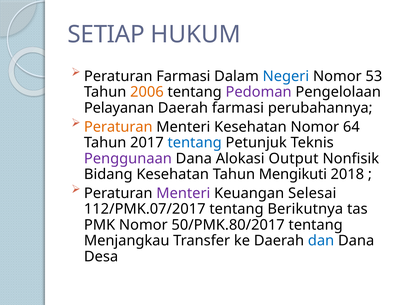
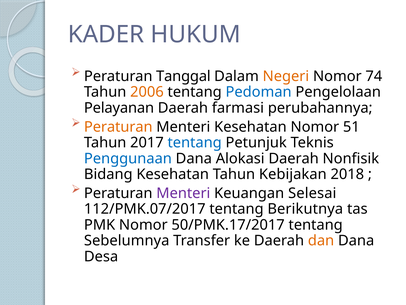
SETIAP: SETIAP -> KADER
Peraturan Farmasi: Farmasi -> Tanggal
Negeri colour: blue -> orange
53: 53 -> 74
Pedoman colour: purple -> blue
64: 64 -> 51
Penggunaan colour: purple -> blue
Alokasi Output: Output -> Daerah
Mengikuti: Mengikuti -> Kebijakan
50/PMK.80/2017: 50/PMK.80/2017 -> 50/PMK.17/2017
Menjangkau: Menjangkau -> Sebelumnya
dan colour: blue -> orange
